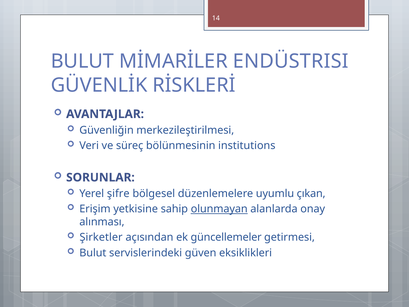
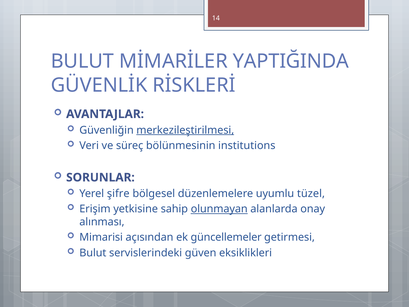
ENDÜSTRISI: ENDÜSTRISI -> YAPTIĞINDA
merkezileştirilmesi underline: none -> present
çıkan: çıkan -> tüzel
Şirketler: Şirketler -> Mimarisi
